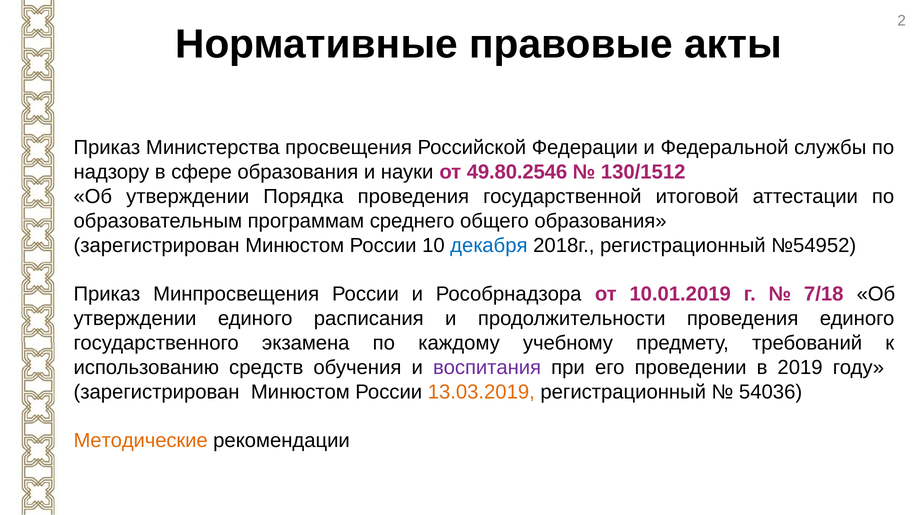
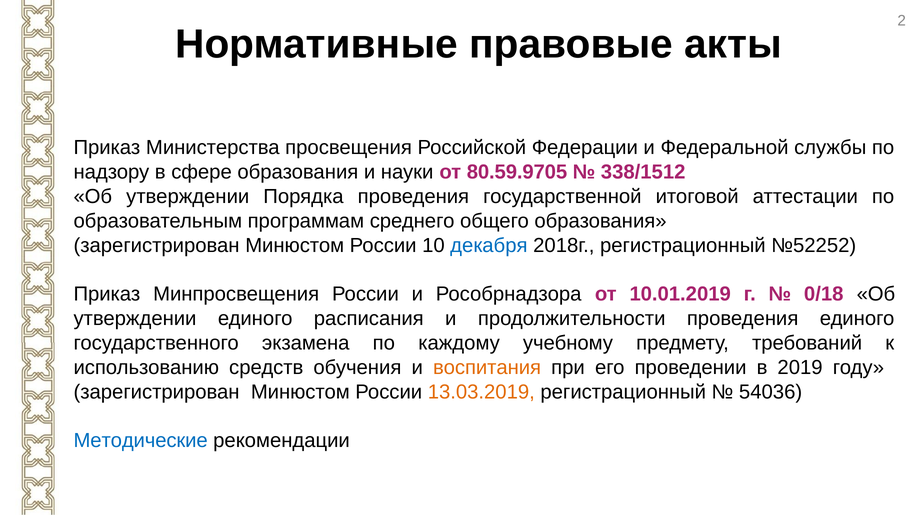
49.80.2546: 49.80.2546 -> 80.59.9705
130/1512: 130/1512 -> 338/1512
№54952: №54952 -> №52252
7/18: 7/18 -> 0/18
воспитания colour: purple -> orange
Методические colour: orange -> blue
